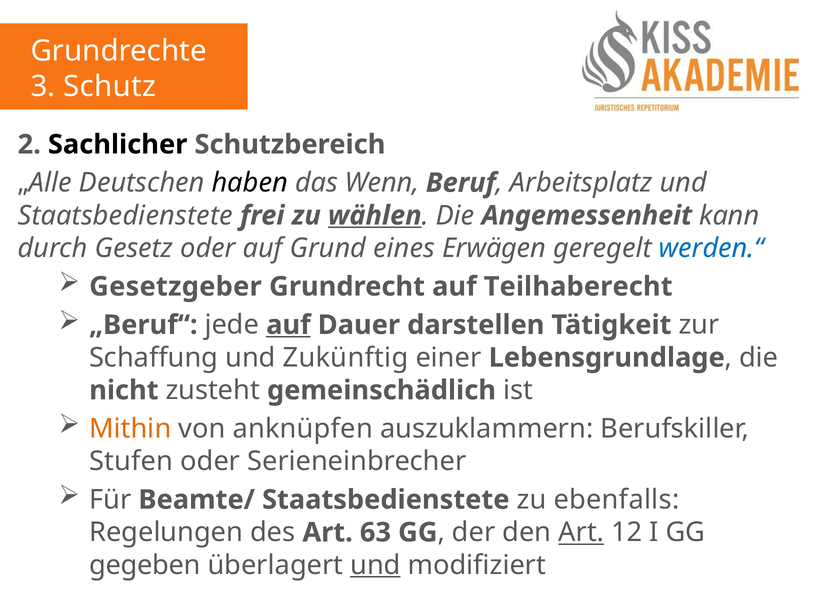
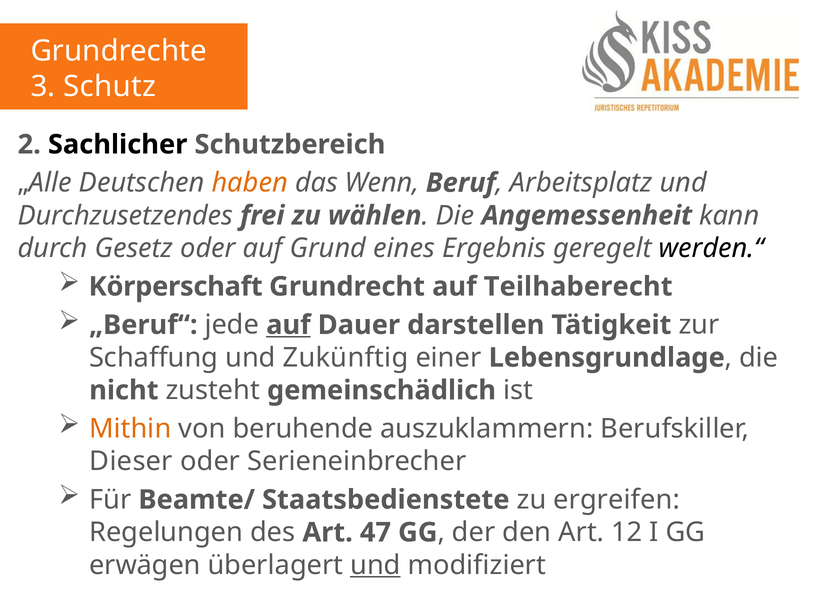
haben colour: black -> orange
Staatsbedienstete at (125, 215): Staatsbedienstete -> Durchzusetzendes
wählen underline: present -> none
Erwägen: Erwägen -> Ergebnis
werden.“ colour: blue -> black
Gesetzgeber: Gesetzgeber -> Körperschaft
anknüpfen: anknüpfen -> beruhende
Stufen: Stufen -> Dieser
ebenfalls: ebenfalls -> ergreifen
63: 63 -> 47
Art at (581, 532) underline: present -> none
gegeben: gegeben -> erwägen
